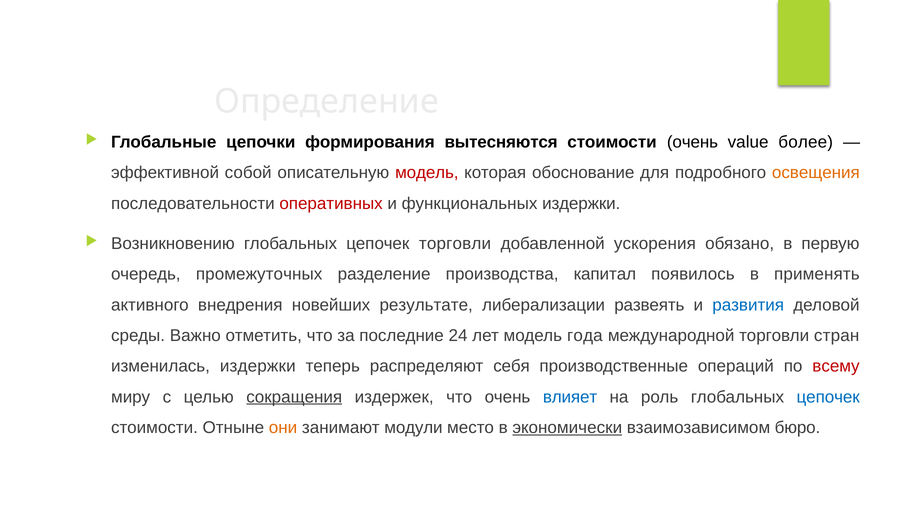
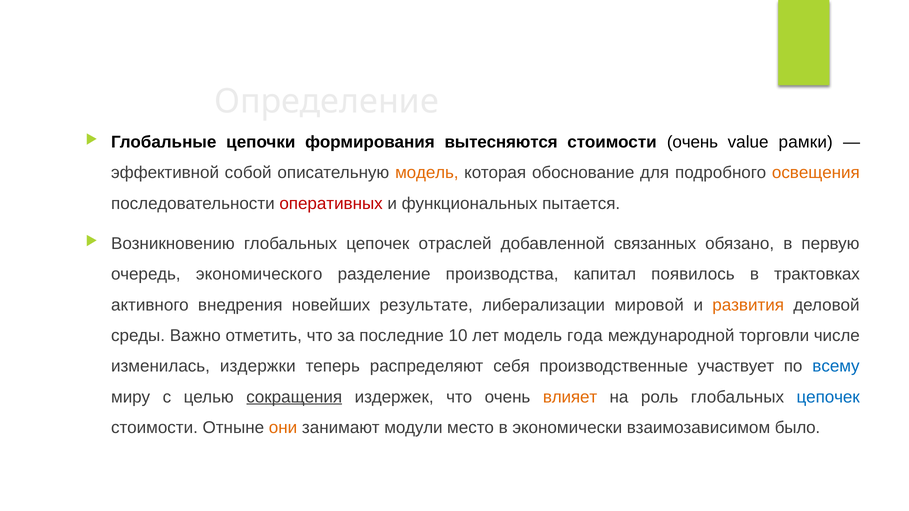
более: более -> рамки
модель at (427, 173) colour: red -> orange
функциональных издержки: издержки -> пытается
цепочек торговли: торговли -> отраслей
ускорения: ускорения -> связанных
промежуточных: промежуточных -> экономического
применять: применять -> трактовках
развеять: развеять -> мировой
развития colour: blue -> orange
24: 24 -> 10
стран: стран -> числе
операций: операций -> участвует
всему colour: red -> blue
влияет colour: blue -> orange
экономически underline: present -> none
бюро: бюро -> было
